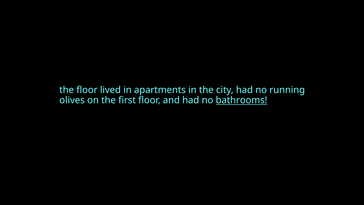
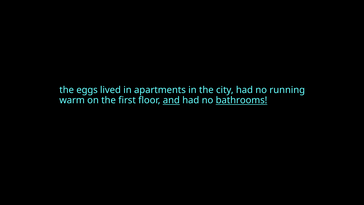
the floor: floor -> eggs
olives: olives -> warm
and underline: none -> present
